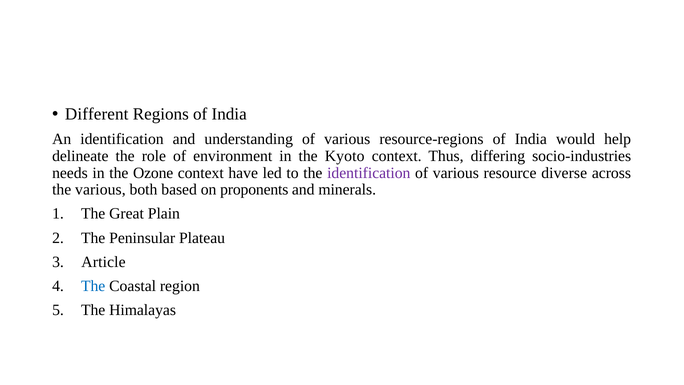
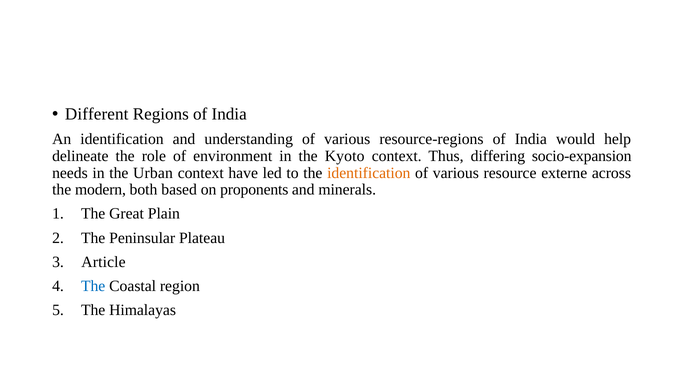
socio-industries: socio-industries -> socio-expansion
Ozone: Ozone -> Urban
identification at (369, 173) colour: purple -> orange
diverse: diverse -> externe
the various: various -> modern
